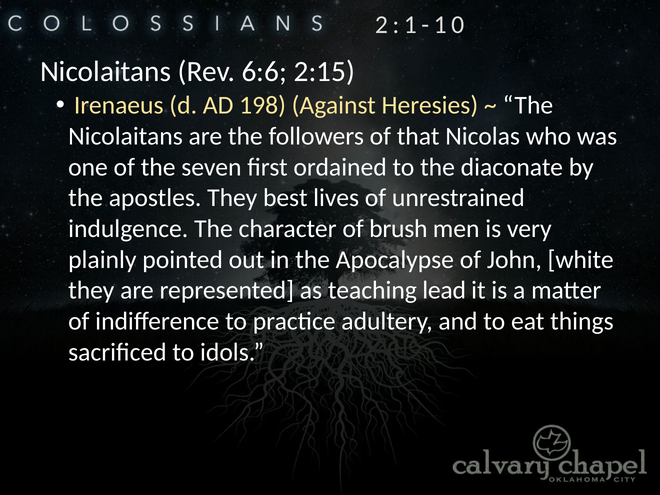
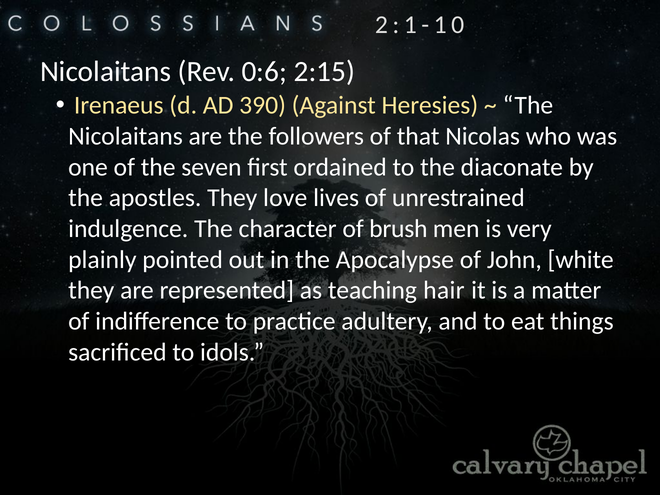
6:6: 6:6 -> 0:6
198: 198 -> 390
best: best -> love
lead: lead -> hair
